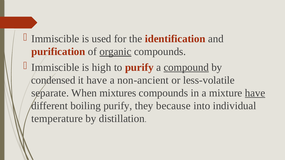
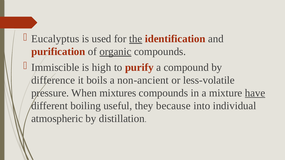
Immiscible at (55, 39): Immiscible -> Eucalyptus
the underline: none -> present
compound underline: present -> none
condensed: condensed -> difference
it have: have -> boils
separate: separate -> pressure
boiling purify: purify -> useful
temperature: temperature -> atmospheric
